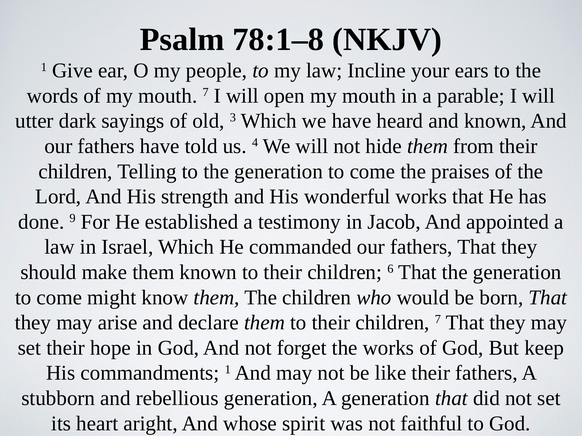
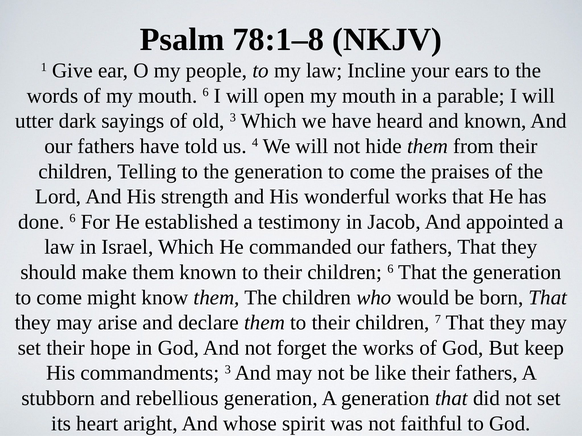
mouth 7: 7 -> 6
done 9: 9 -> 6
commandments 1: 1 -> 3
